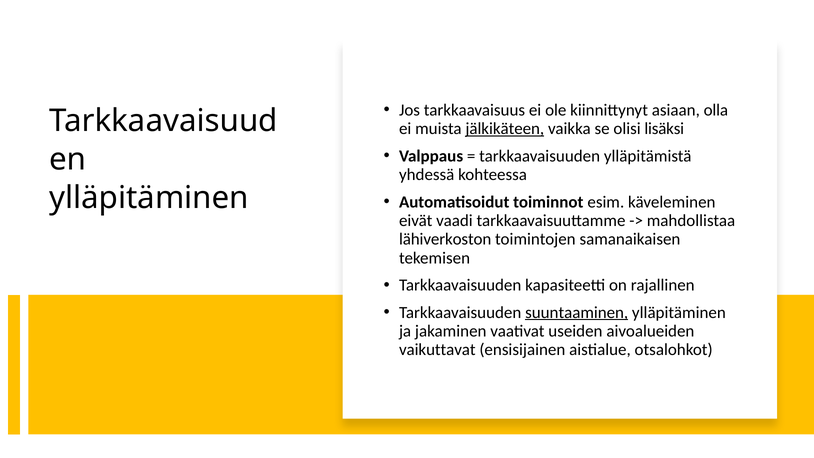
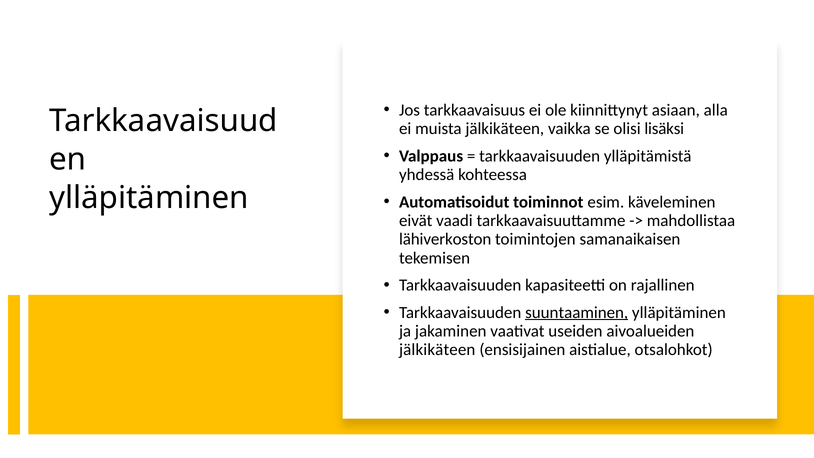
olla: olla -> alla
jälkikäteen at (505, 129) underline: present -> none
vaikuttavat at (437, 350): vaikuttavat -> jälkikäteen
